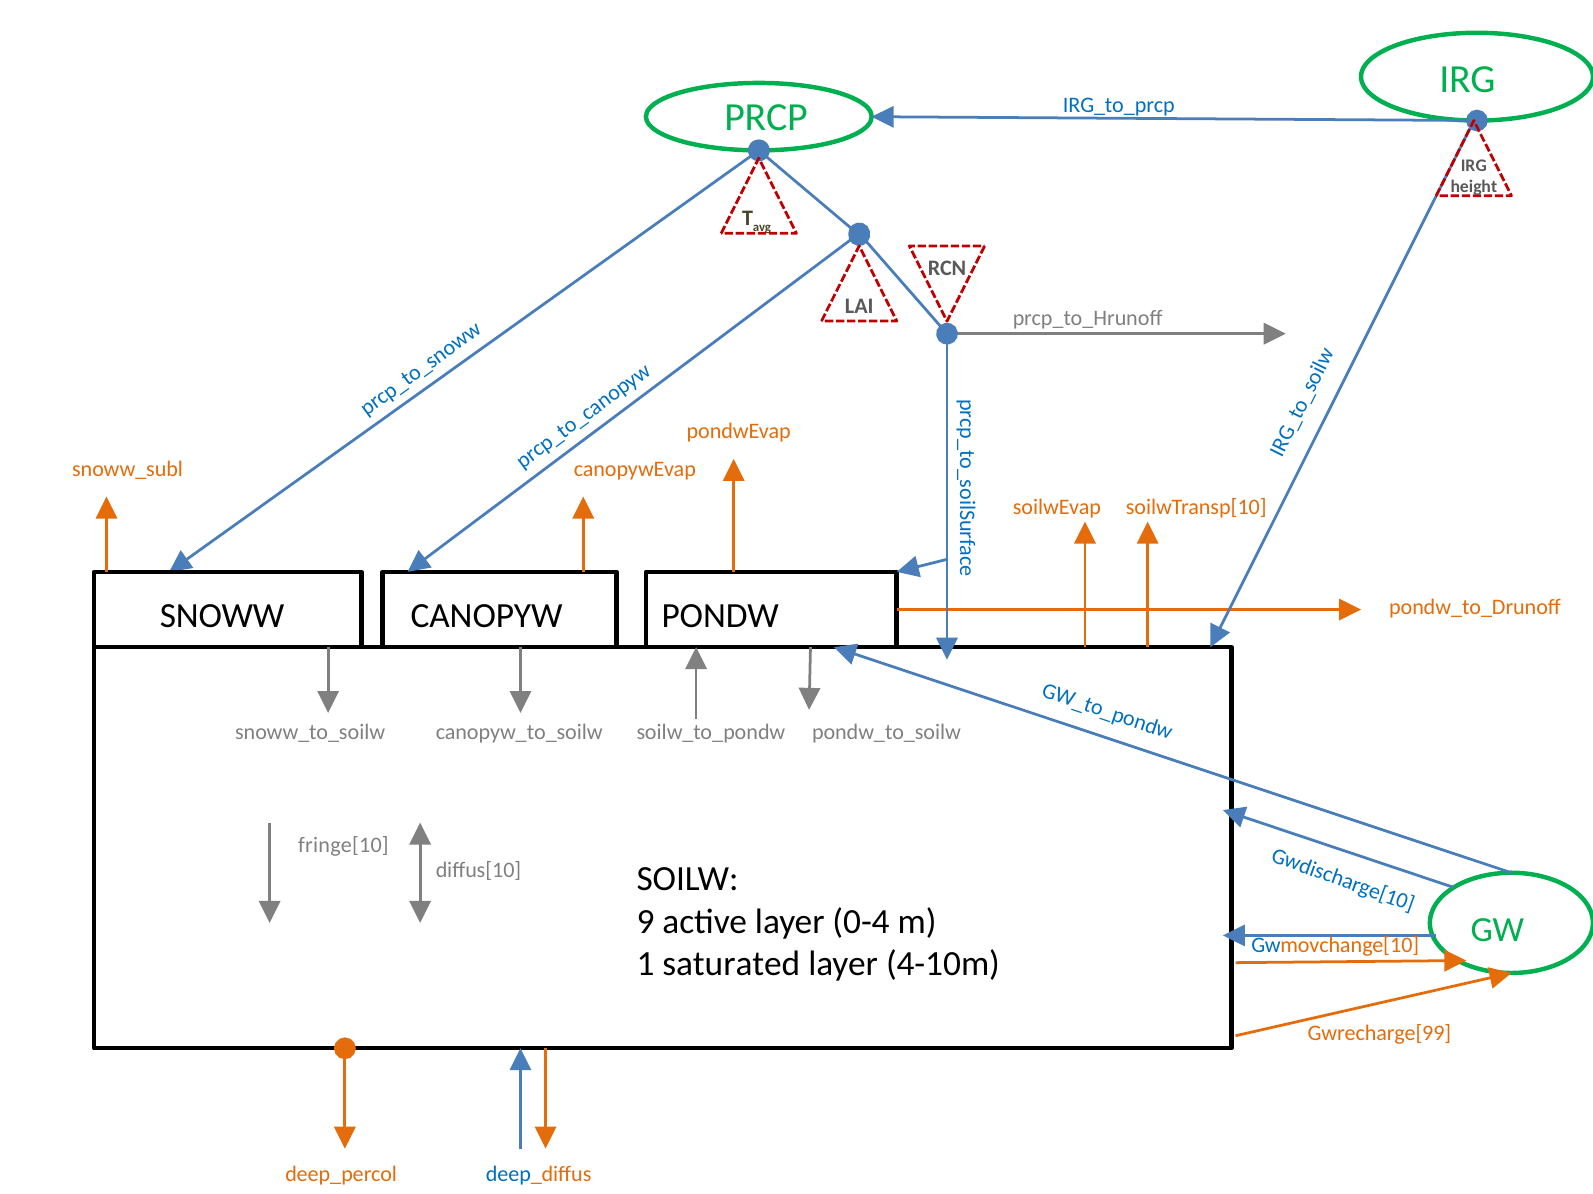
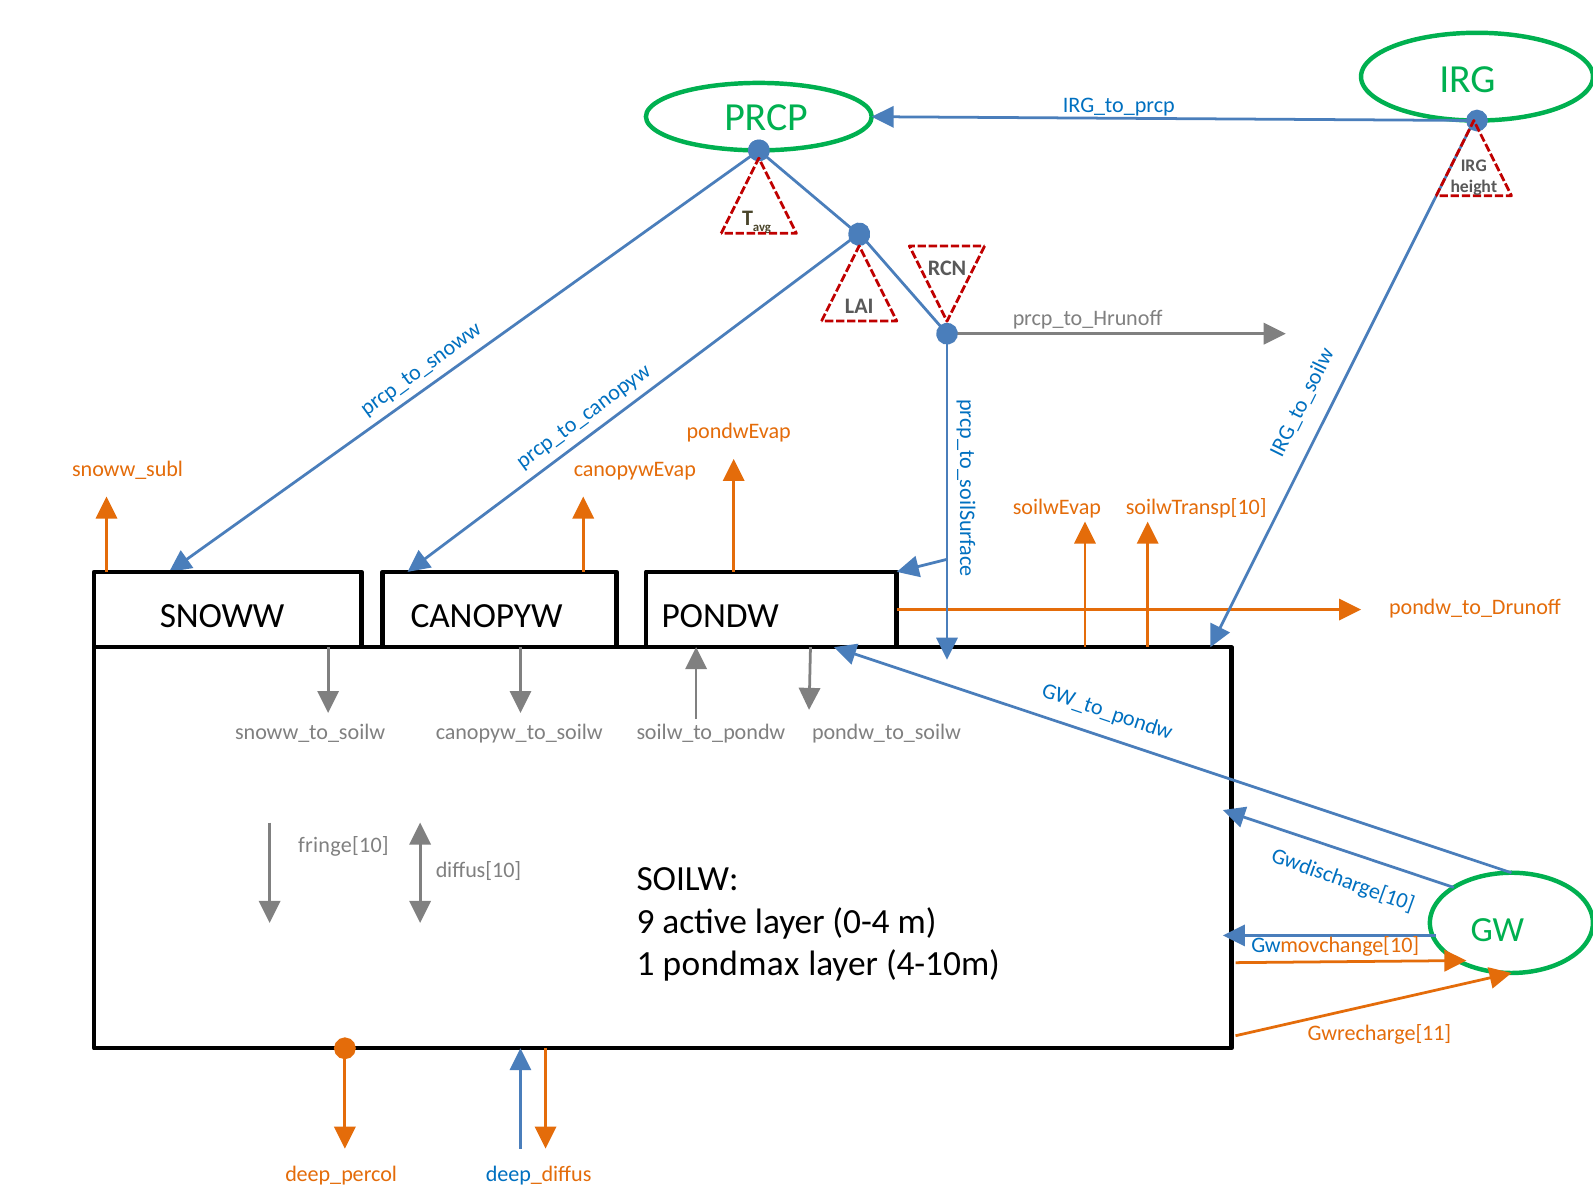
saturated: saturated -> pondmax
Gwrecharge[99: Gwrecharge[99 -> Gwrecharge[11
